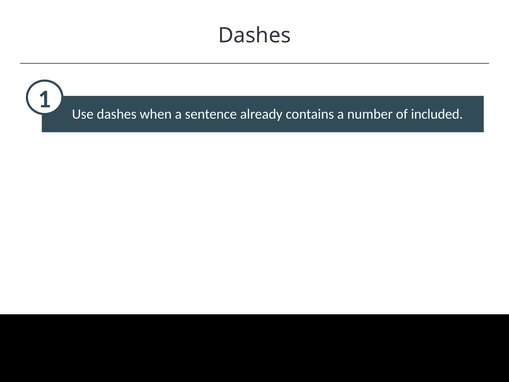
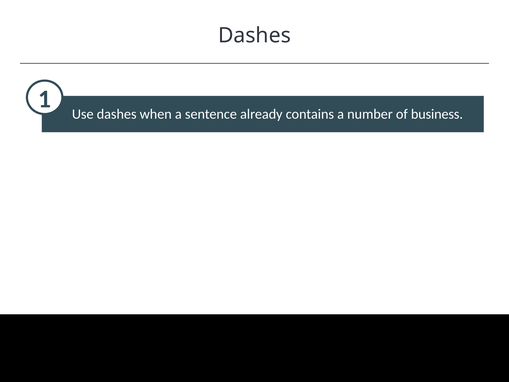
included: included -> business
